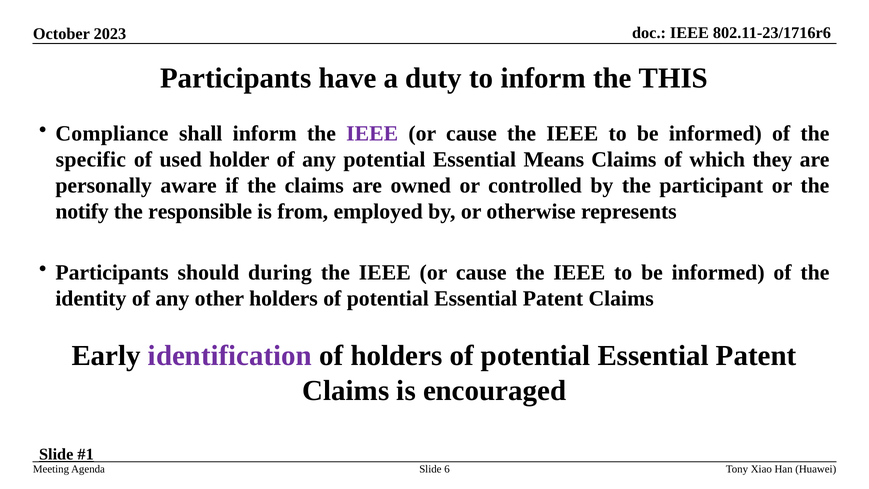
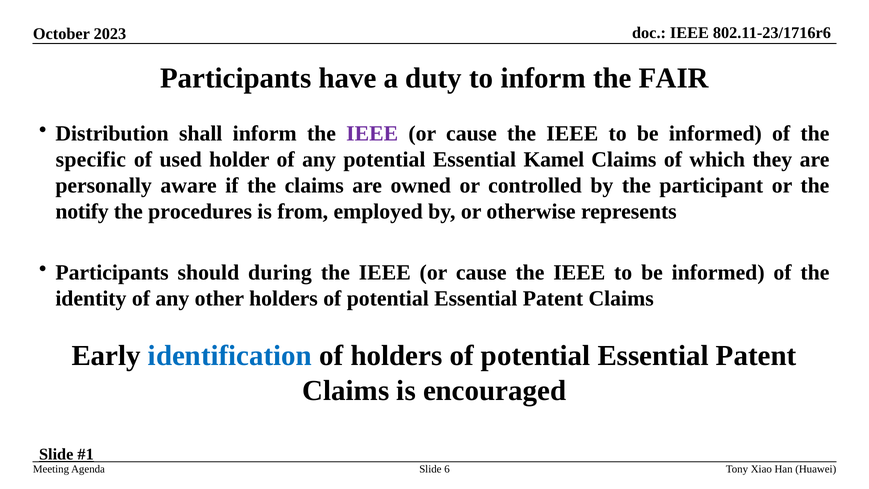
THIS: THIS -> FAIR
Compliance: Compliance -> Distribution
Means: Means -> Kamel
responsible: responsible -> procedures
identification colour: purple -> blue
